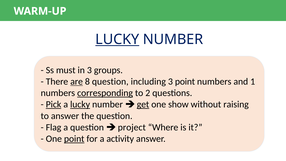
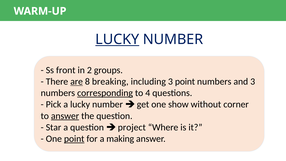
must: must -> front
in 3: 3 -> 2
8 question: question -> breaking
and 1: 1 -> 3
2: 2 -> 4
Pick underline: present -> none
lucky at (80, 104) underline: present -> none
get underline: present -> none
raising: raising -> corner
answer at (65, 116) underline: none -> present
Flag: Flag -> Star
activity: activity -> making
